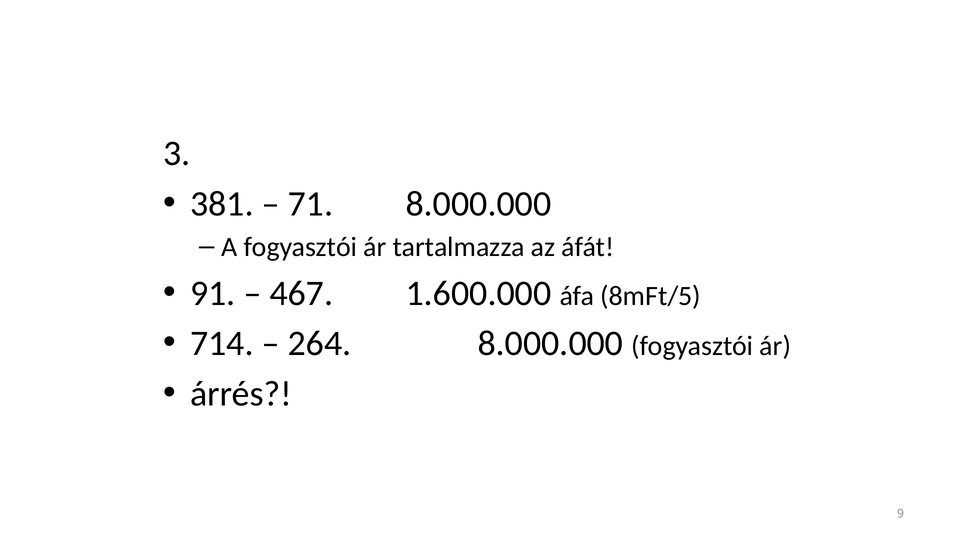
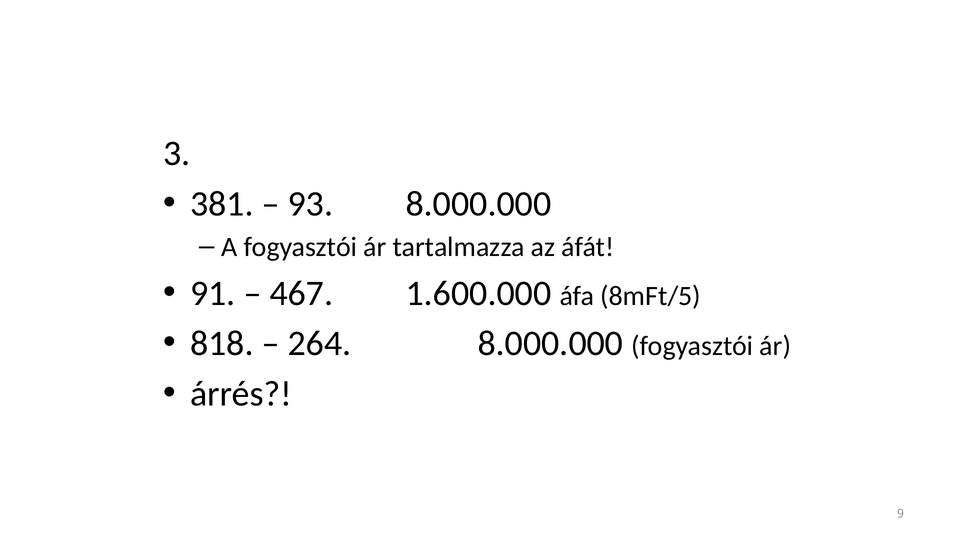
71: 71 -> 93
714: 714 -> 818
